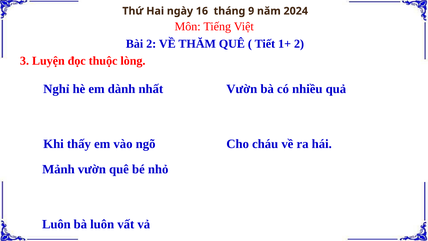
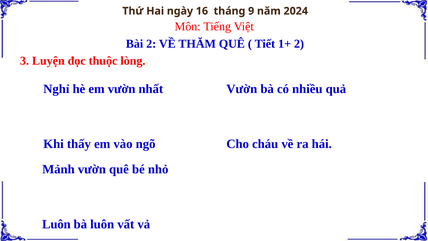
em dành: dành -> vườn
